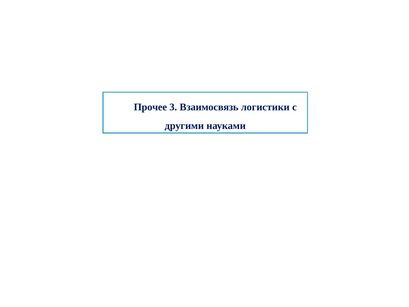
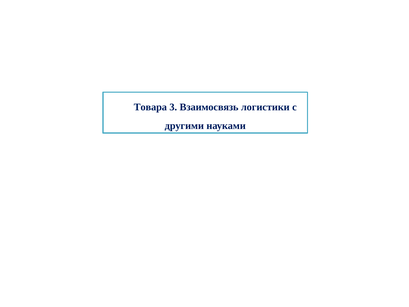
Прочее: Прочее -> Товара
